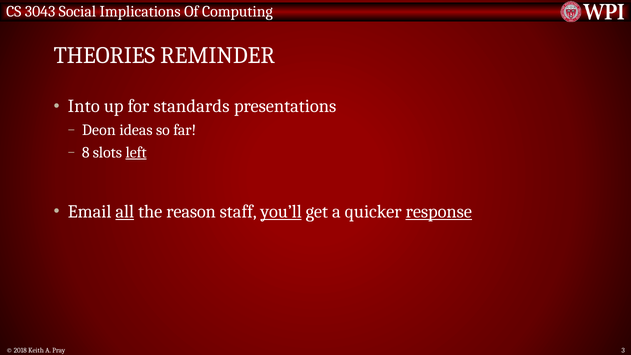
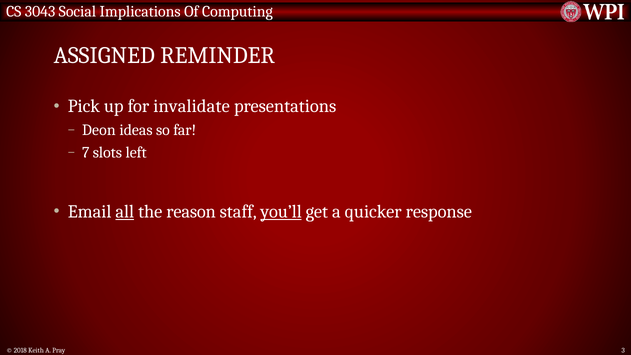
THEORIES: THEORIES -> ASSIGNED
Into: Into -> Pick
standards: standards -> invalidate
8: 8 -> 7
left underline: present -> none
response underline: present -> none
